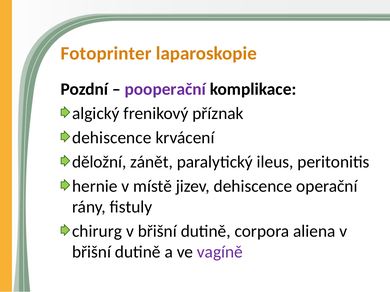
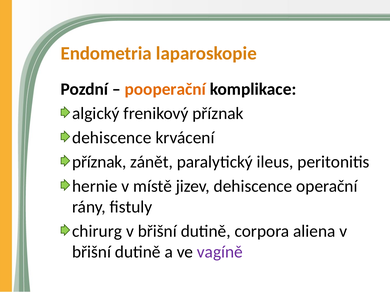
Fotoprinter: Fotoprinter -> Endometria
pooperační colour: purple -> orange
děložní at (99, 162): děložní -> příznak
